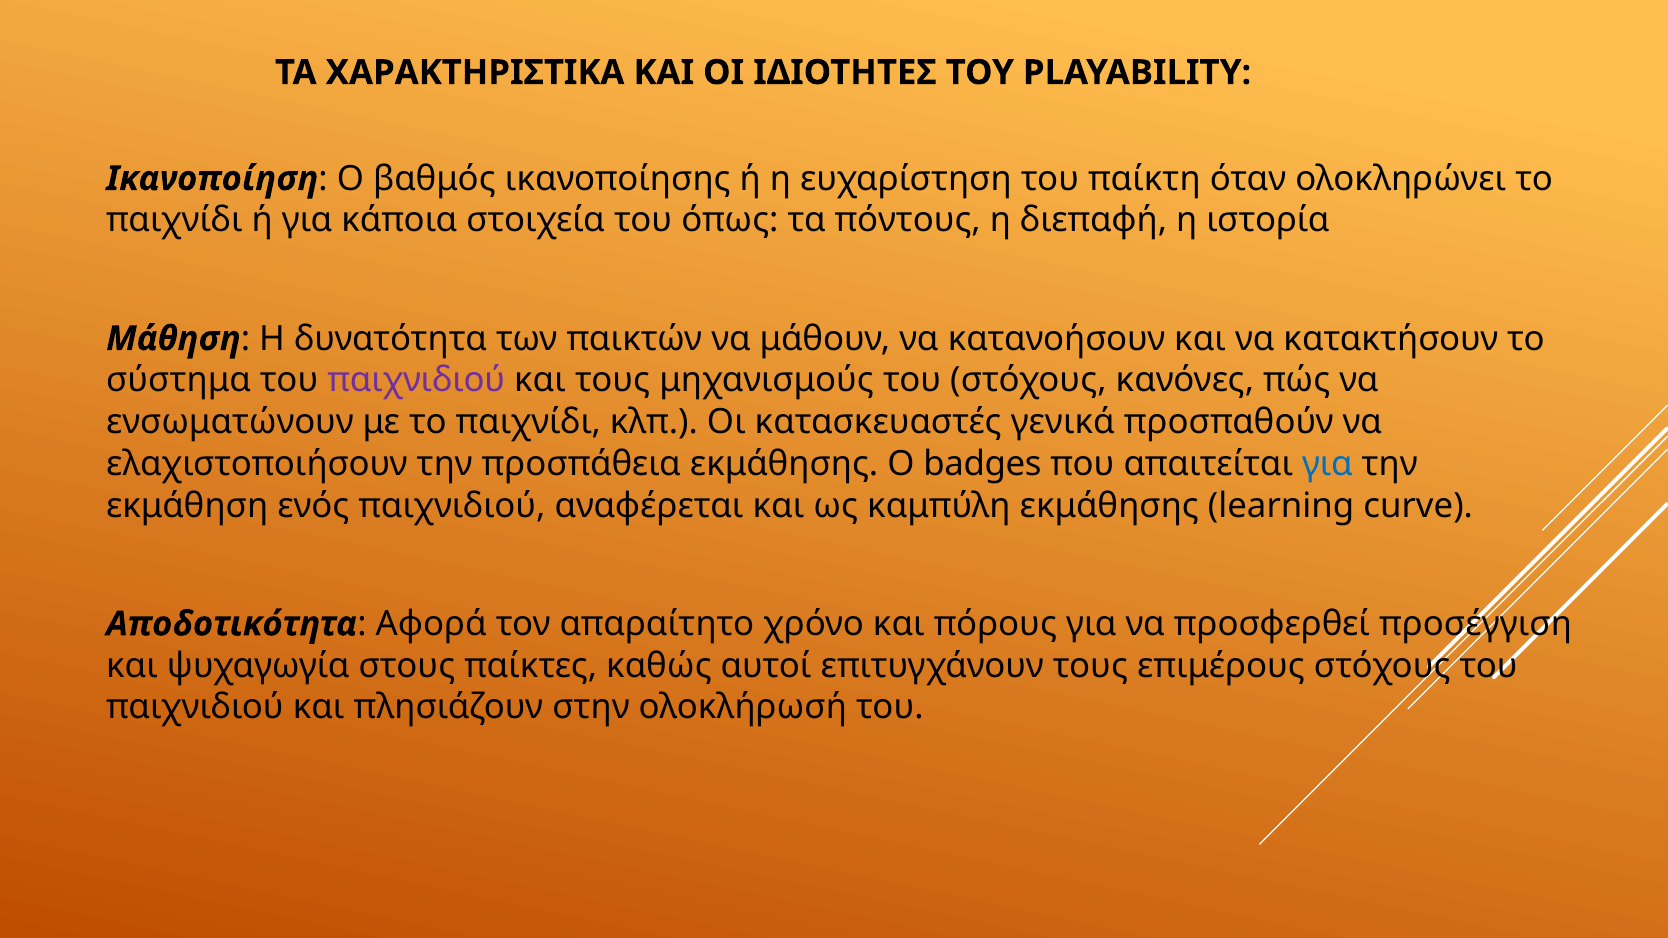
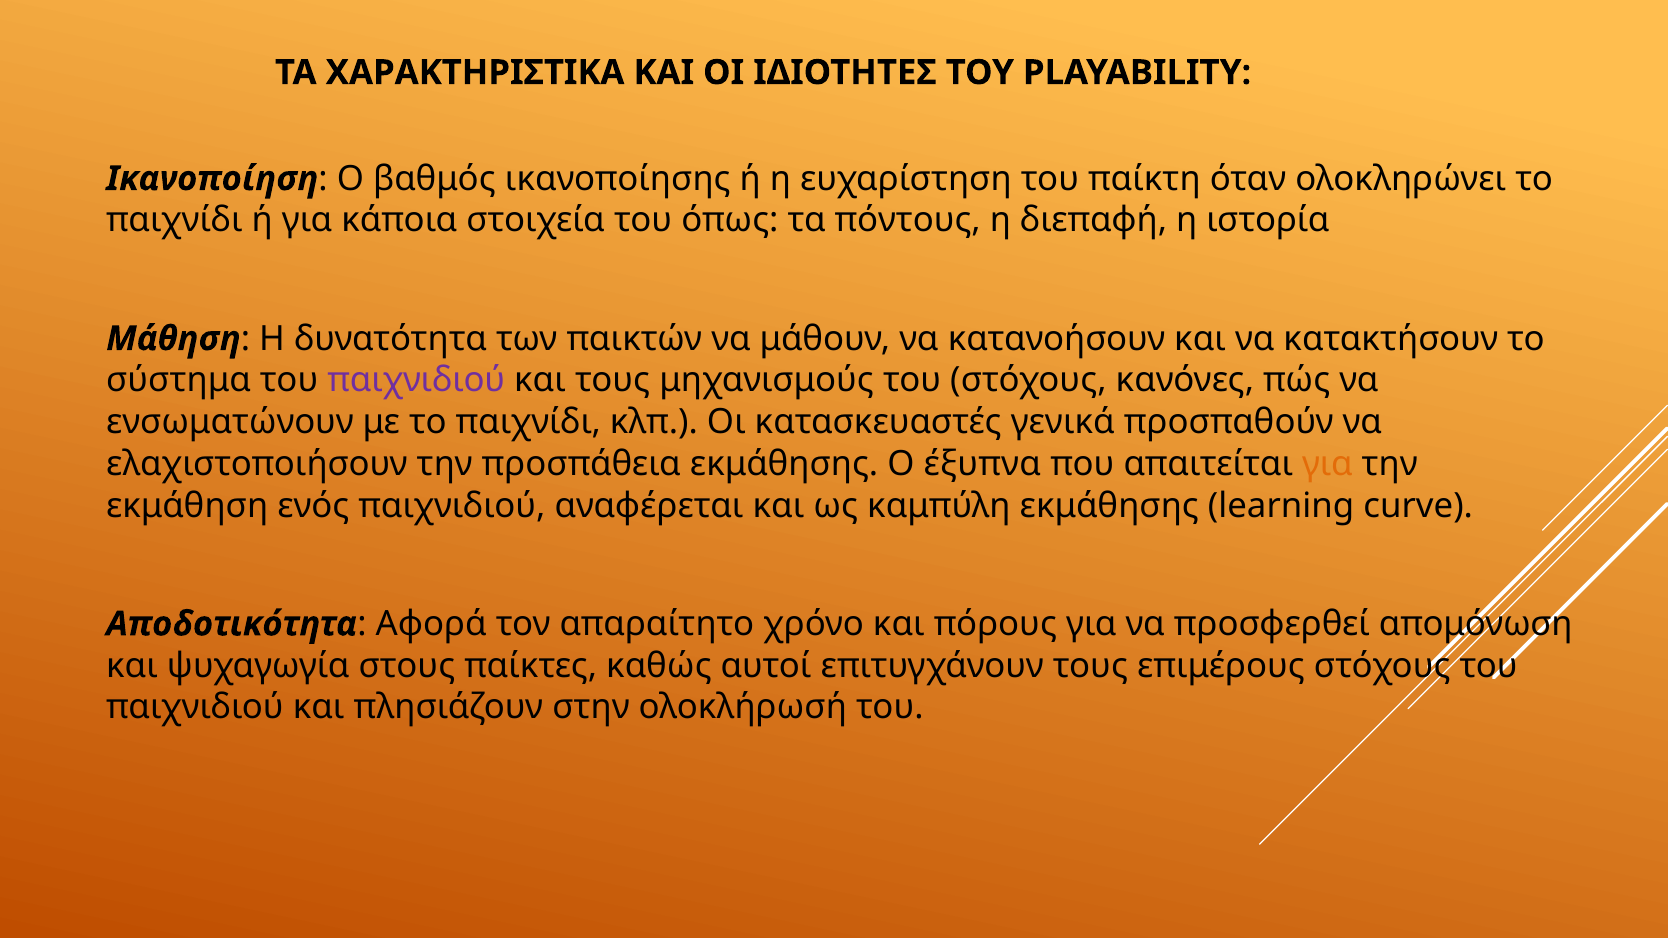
badges: badges -> έξυπνα
για at (1328, 464) colour: blue -> orange
προσέγγιση: προσέγγιση -> απομόνωση
